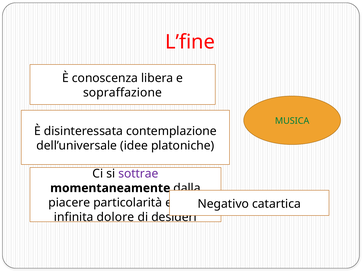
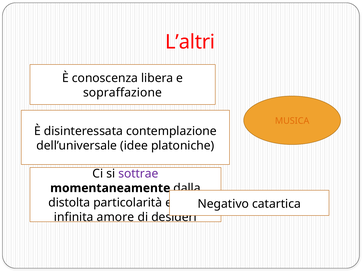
L’fine: L’fine -> L’altri
MUSICA colour: green -> orange
piacere: piacere -> distolta
dolore: dolore -> amore
